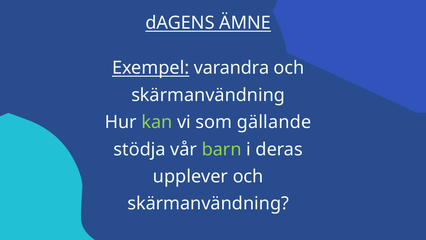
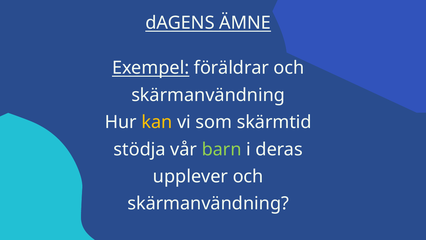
varandra: varandra -> föräldrar
kan colour: light green -> yellow
gällande: gällande -> skärmtid
